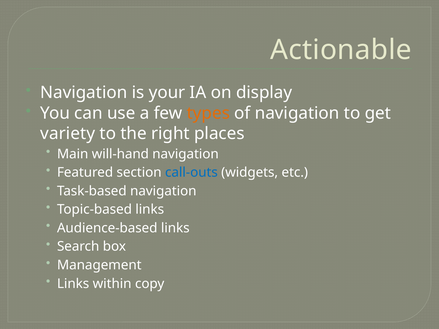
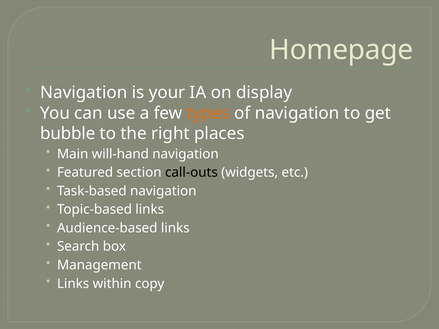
Actionable: Actionable -> Homepage
variety: variety -> bubble
call-outs colour: blue -> black
